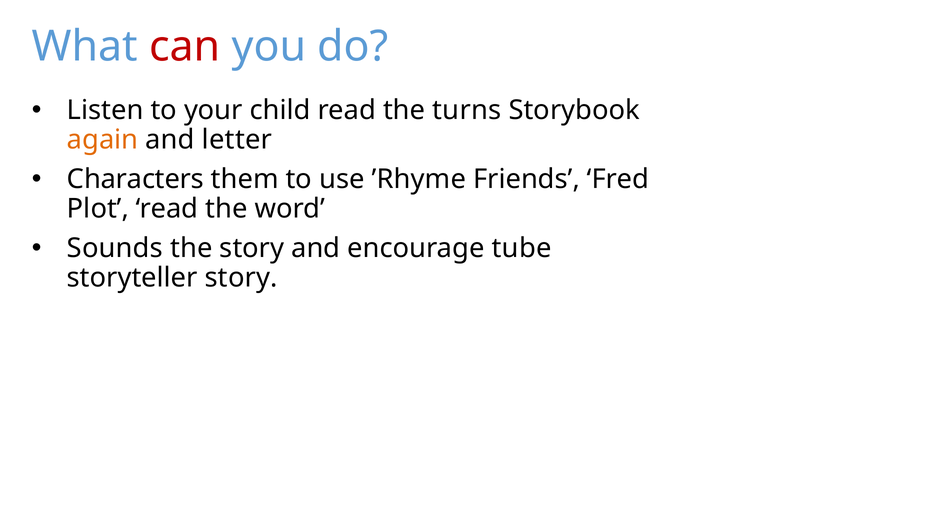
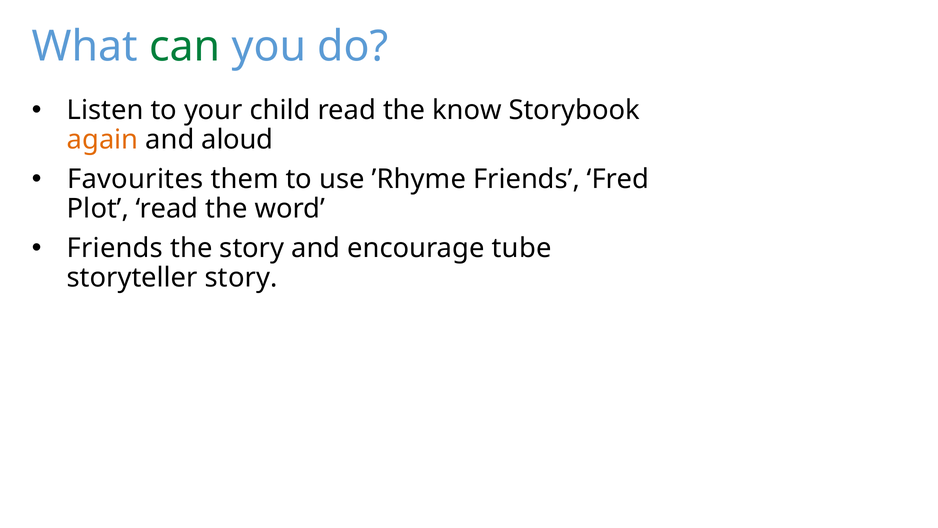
can colour: red -> green
turns: turns -> know
letter: letter -> aloud
Characters: Characters -> Favourites
Sounds at (115, 248): Sounds -> Friends
